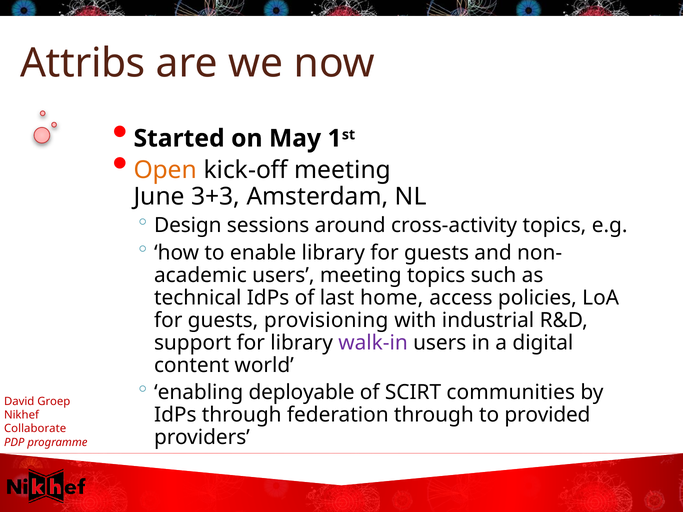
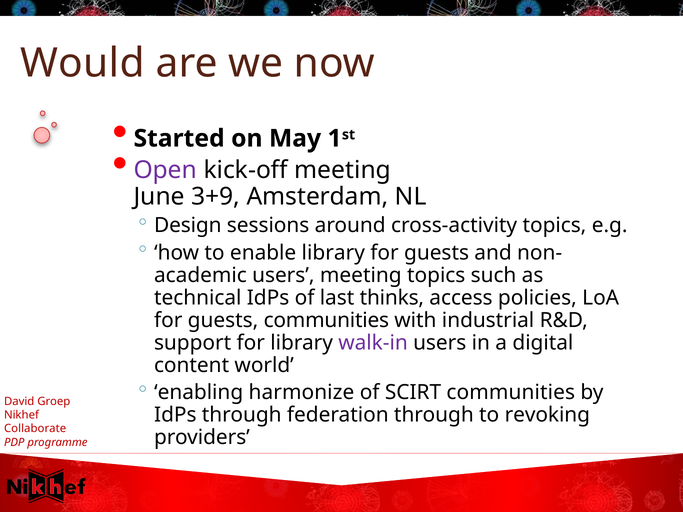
Attribs: Attribs -> Would
Open colour: orange -> purple
3+3: 3+3 -> 3+9
home: home -> thinks
guests provisioning: provisioning -> communities
deployable: deployable -> harmonize
provided: provided -> revoking
